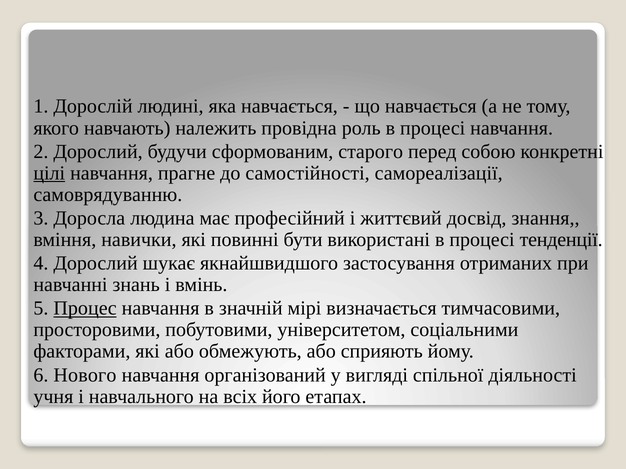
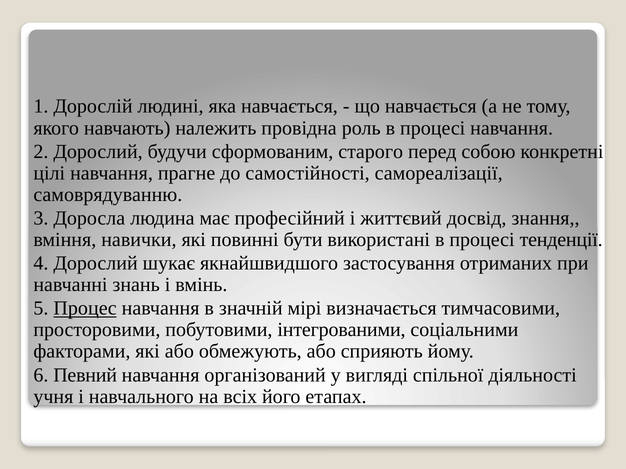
цілі underline: present -> none
університетом: університетом -> інтегрованими
Нового: Нового -> Певний
